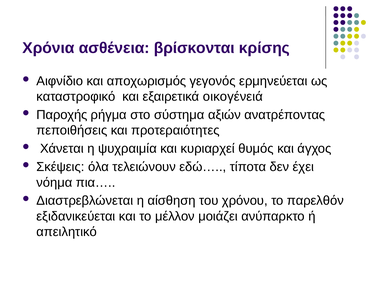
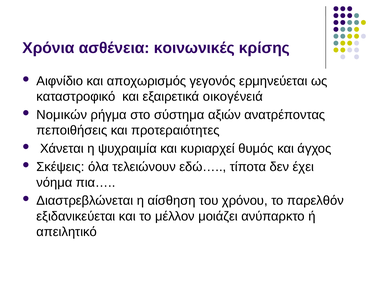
βρίσκονται: βρίσκονται -> κοινωνικές
Παροχής: Παροχής -> Νομικών
